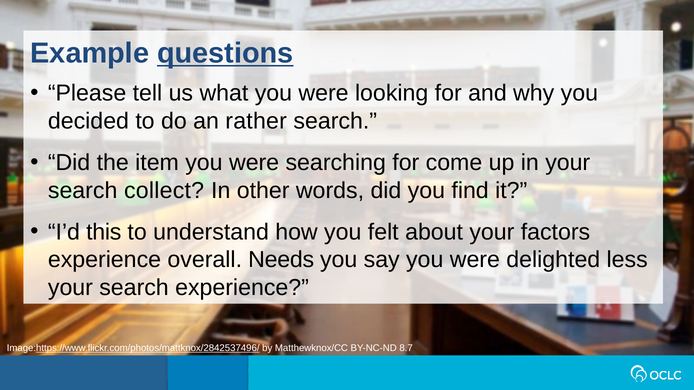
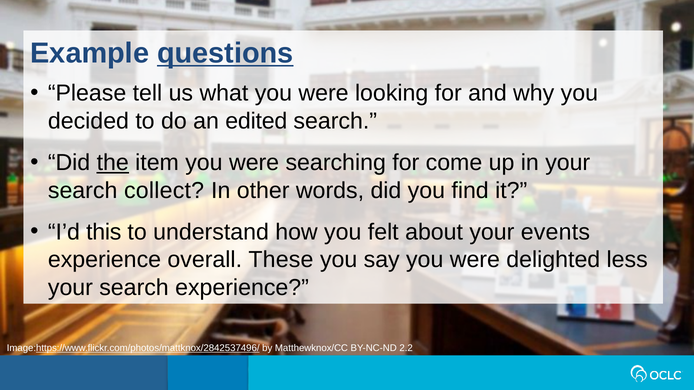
rather: rather -> edited
the underline: none -> present
factors: factors -> events
Needs: Needs -> These
8.7: 8.7 -> 2.2
